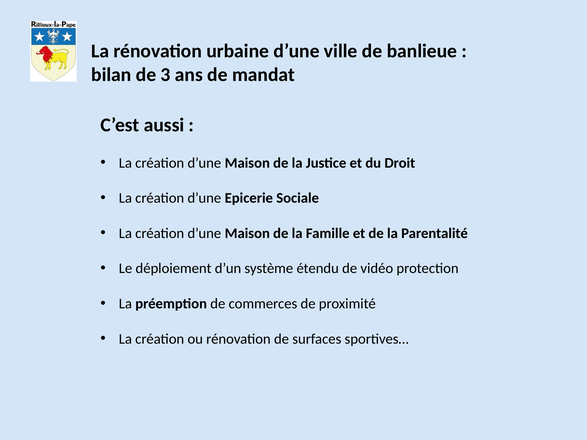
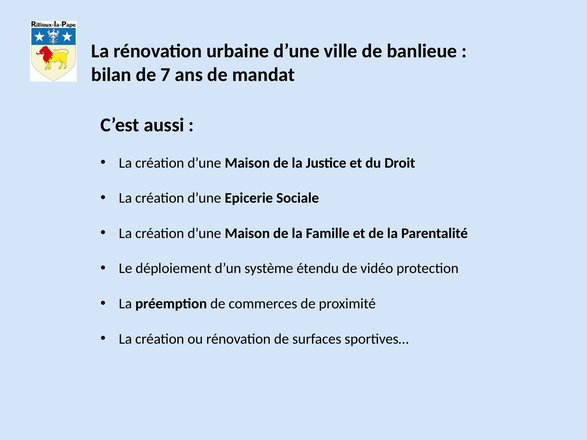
3: 3 -> 7
